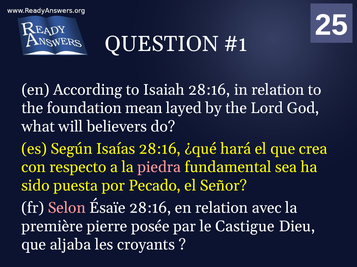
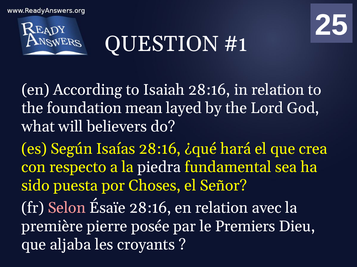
piedra colour: pink -> white
Pecado: Pecado -> Choses
Castigue: Castigue -> Premiers
